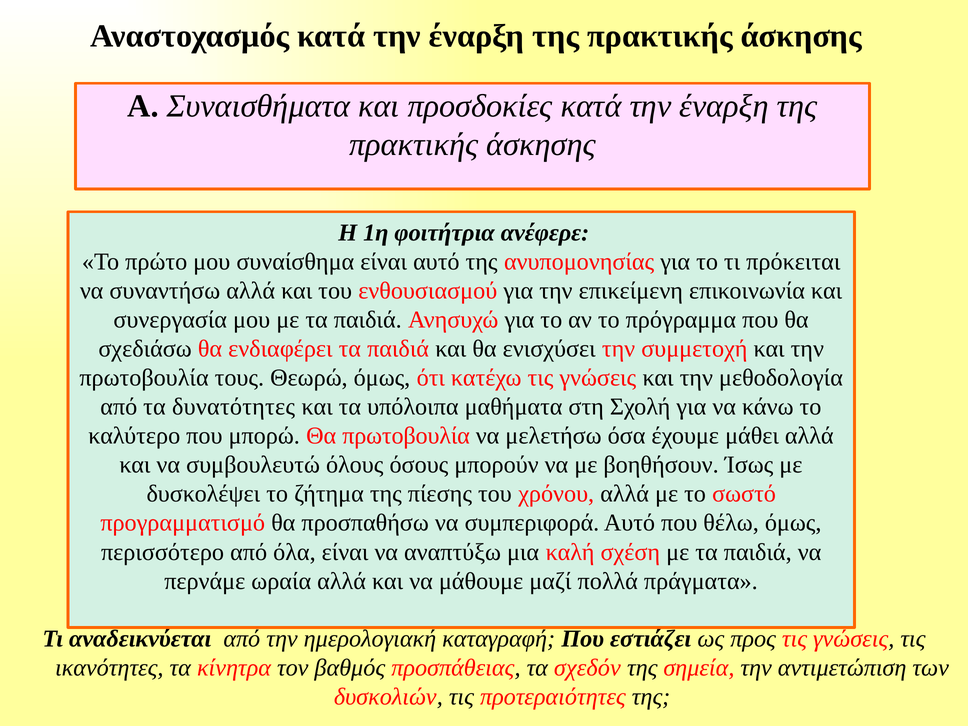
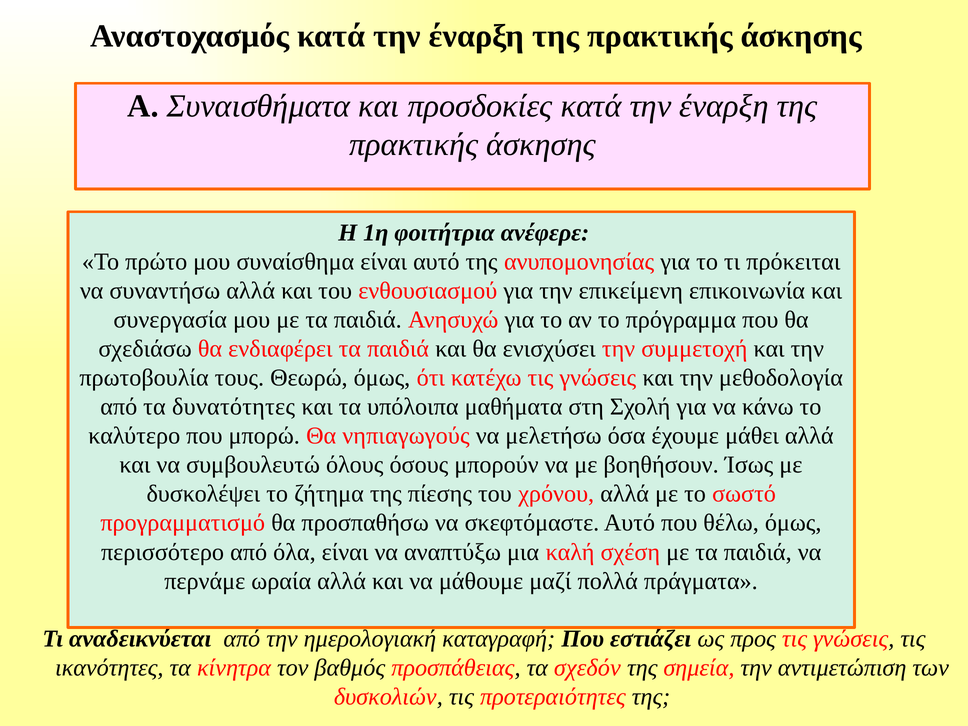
Θα πρωτοβουλία: πρωτοβουλία -> νηπιαγωγούς
συμπεριφορά: συμπεριφορά -> σκεφτόμαστε
